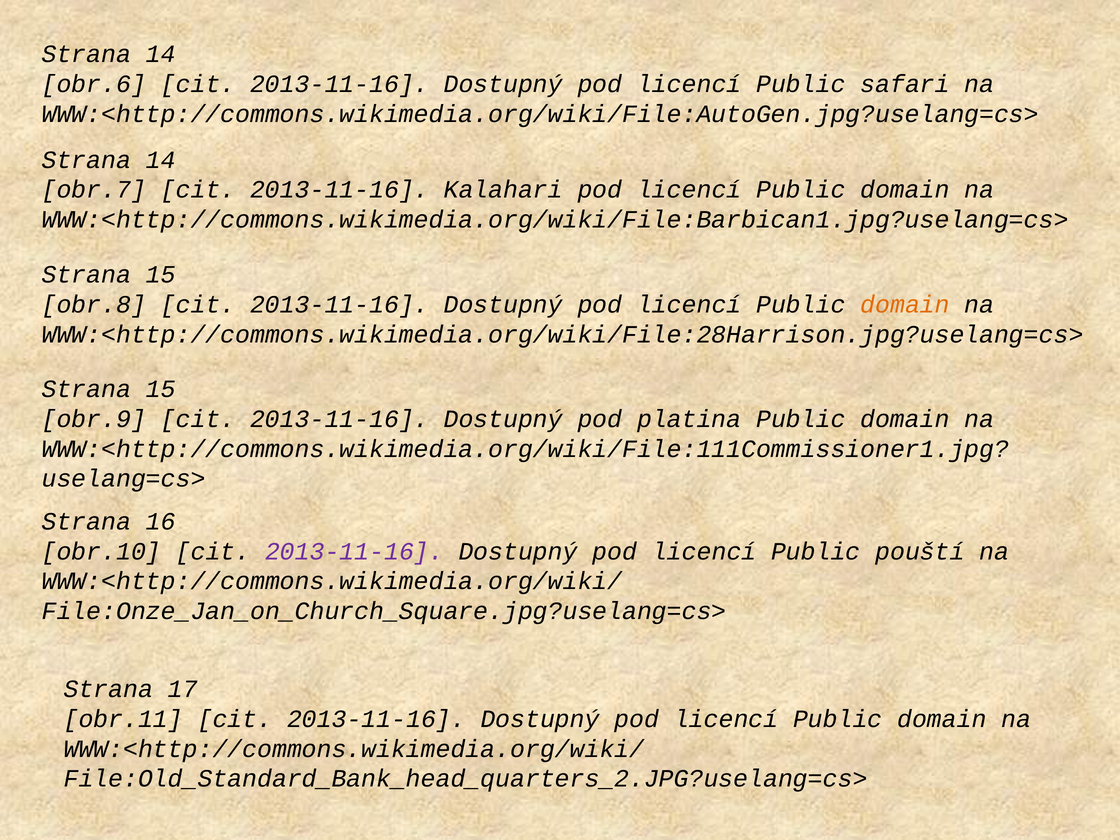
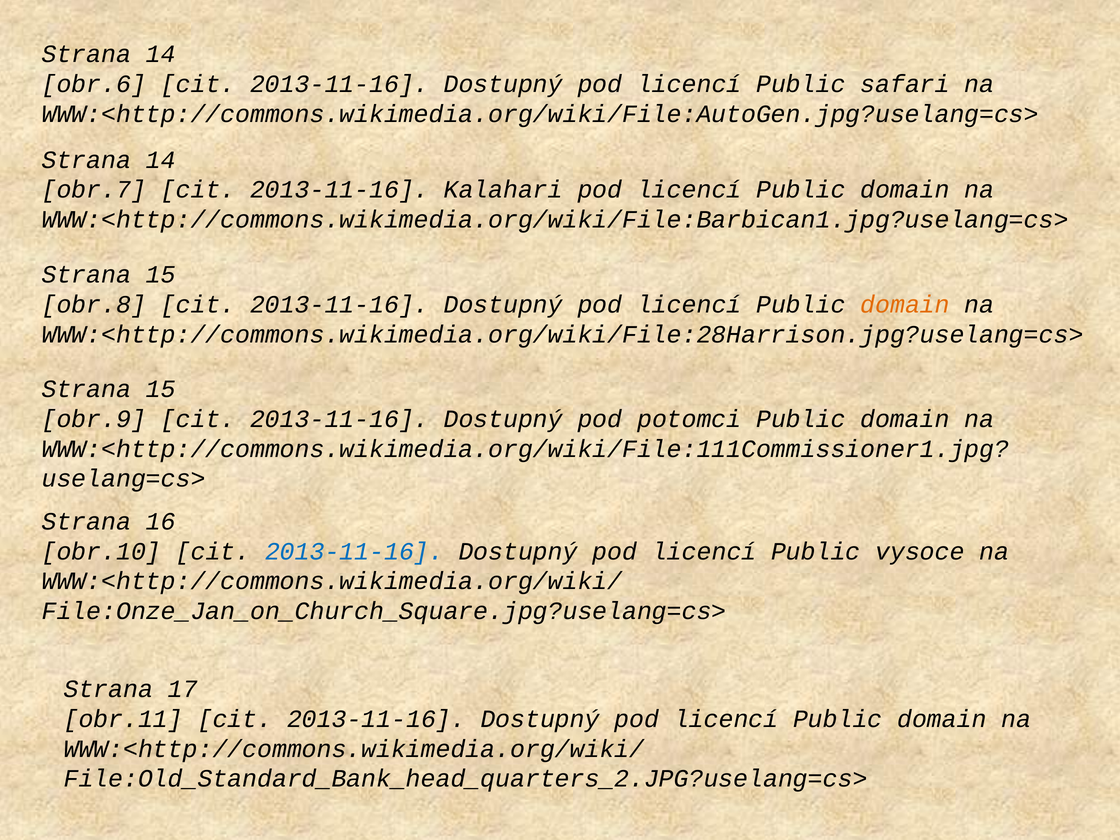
platina: platina -> potomci
2013-11-16 at (354, 551) colour: purple -> blue
pouští: pouští -> vysoce
